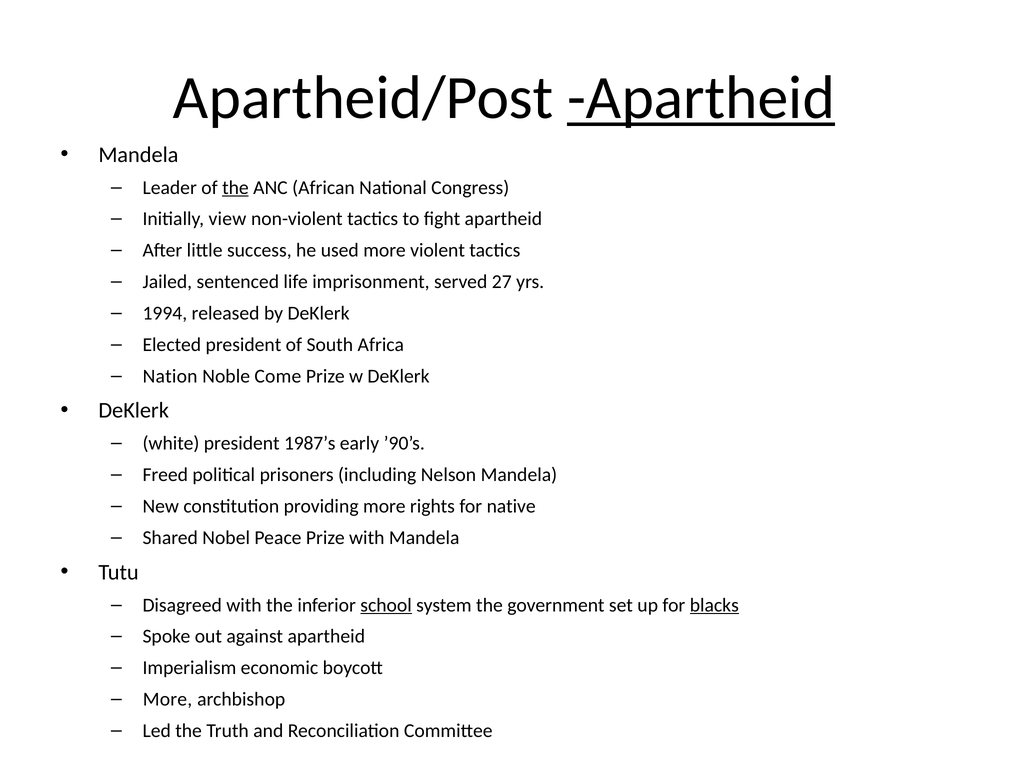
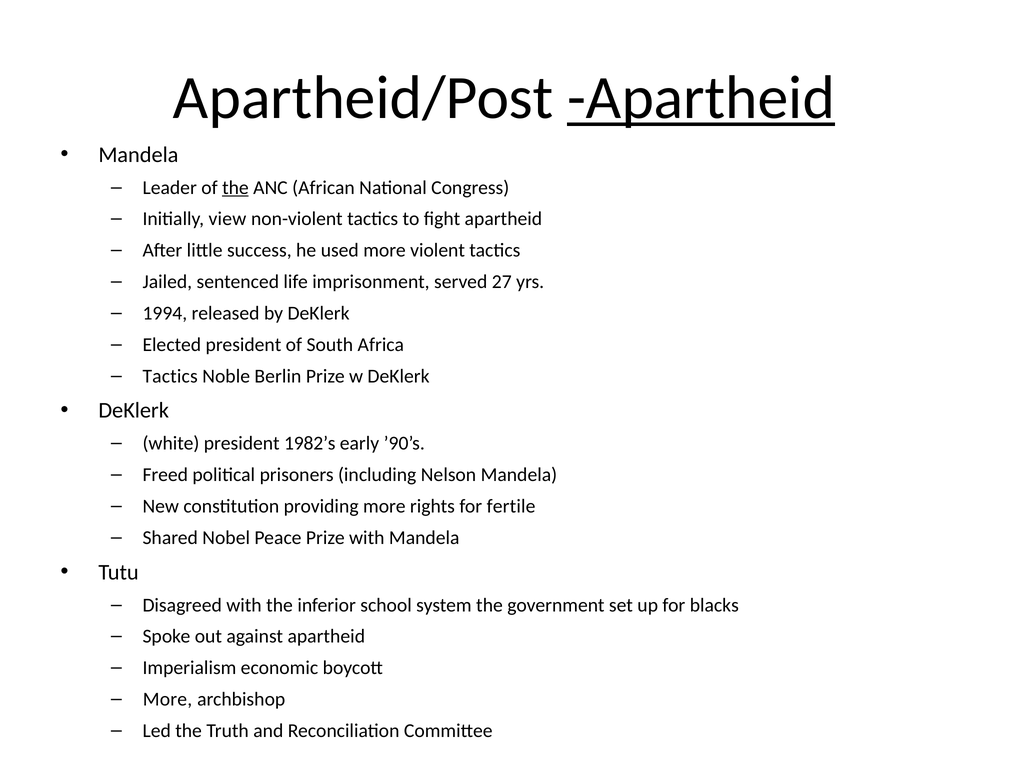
Nation at (170, 376): Nation -> Tactics
Come: Come -> Berlin
1987’s: 1987’s -> 1982’s
native: native -> fertile
school underline: present -> none
blacks underline: present -> none
